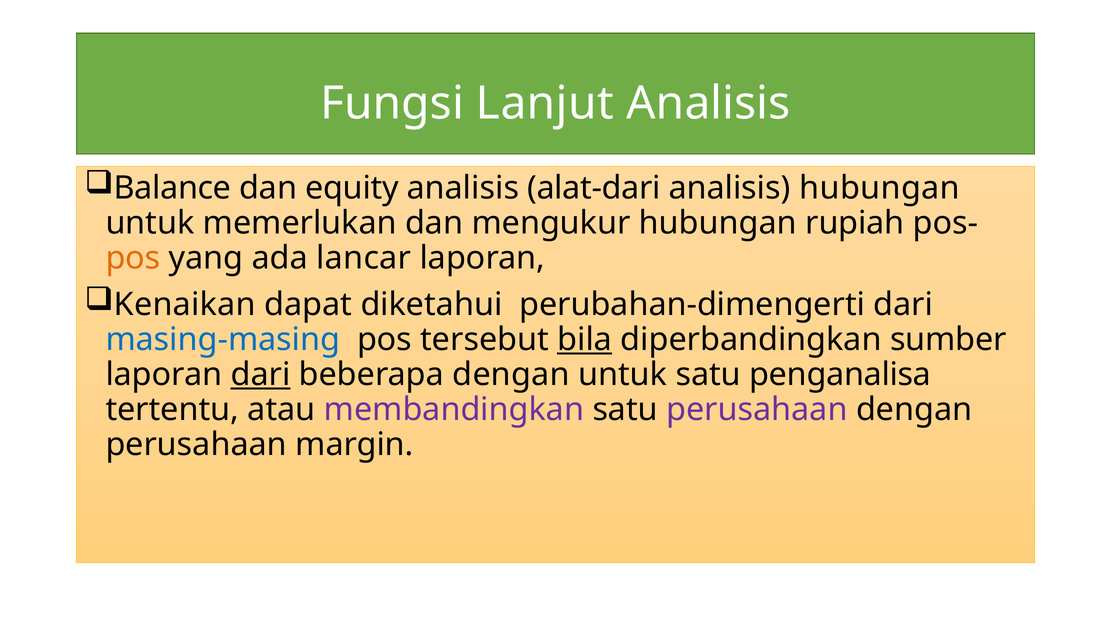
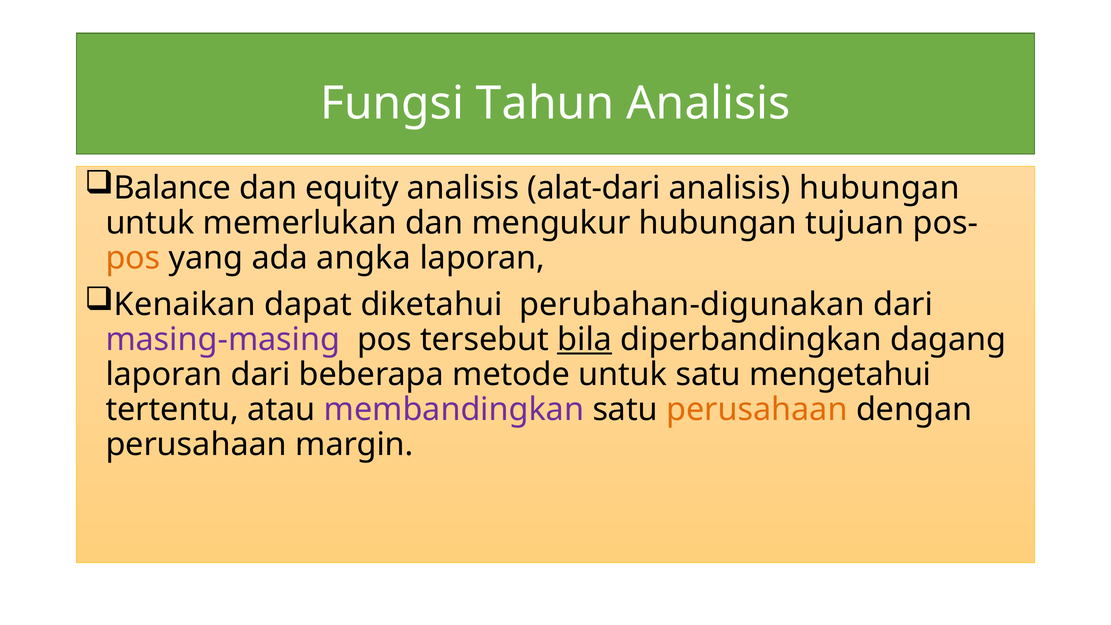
Lanjut: Lanjut -> Tahun
rupiah: rupiah -> tujuan
lancar: lancar -> angka
perubahan-dimengerti: perubahan-dimengerti -> perubahan-digunakan
masing-masing colour: blue -> purple
sumber: sumber -> dagang
dari at (261, 374) underline: present -> none
beberapa dengan: dengan -> metode
penganalisa: penganalisa -> mengetahui
perusahaan at (757, 409) colour: purple -> orange
